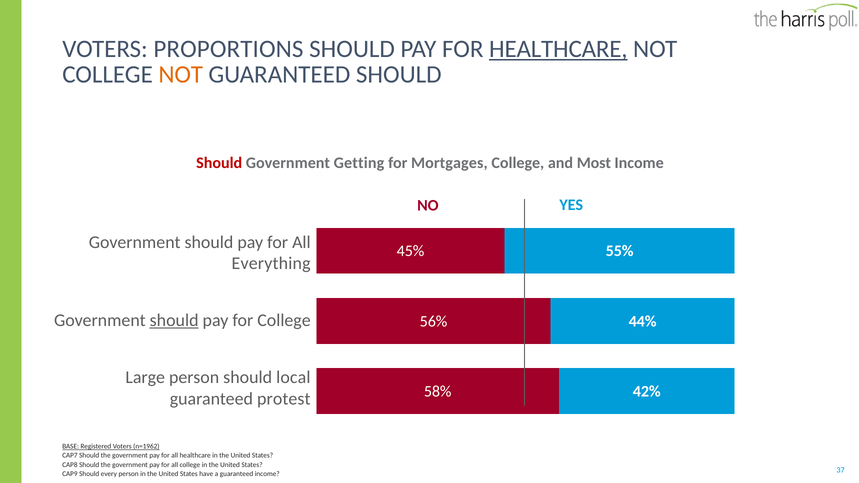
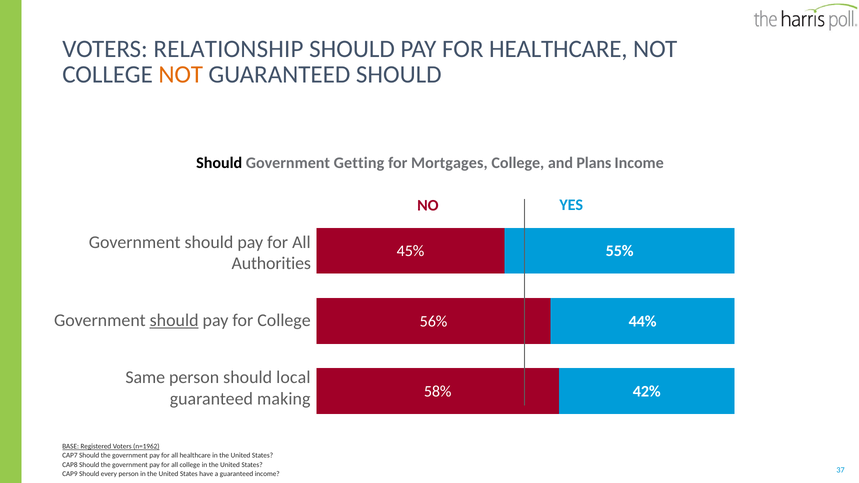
PROPORTIONS: PROPORTIONS -> RELATIONSHIP
HEALTHCARE at (558, 49) underline: present -> none
Should at (219, 163) colour: red -> black
Most: Most -> Plans
Everything: Everything -> Authorities
Large: Large -> Same
protest: protest -> making
